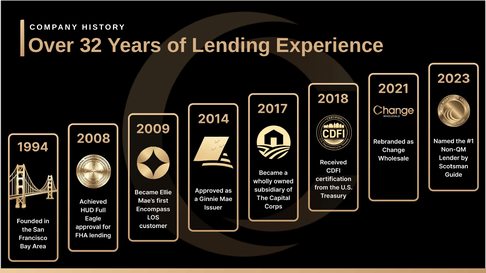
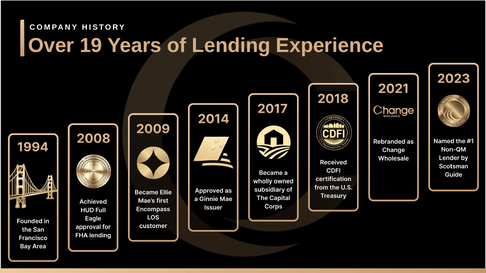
32: 32 -> 19
